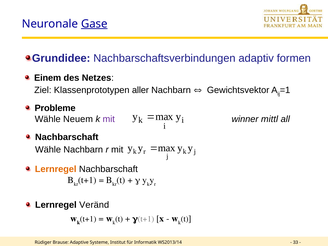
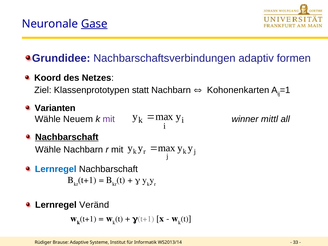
Einem: Einem -> Koord
aller: aller -> statt
Gewichtsvektor: Gewichtsvektor -> Kohonenkarten
Probleme: Probleme -> Varianten
Nachbarschaft at (67, 137) underline: none -> present
Lernregel at (56, 169) colour: orange -> blue
